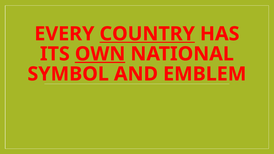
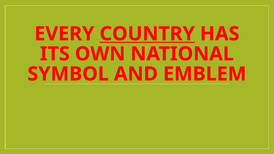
OWN underline: present -> none
